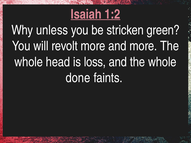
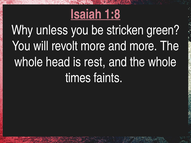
1:2: 1:2 -> 1:8
loss: loss -> rest
done: done -> times
